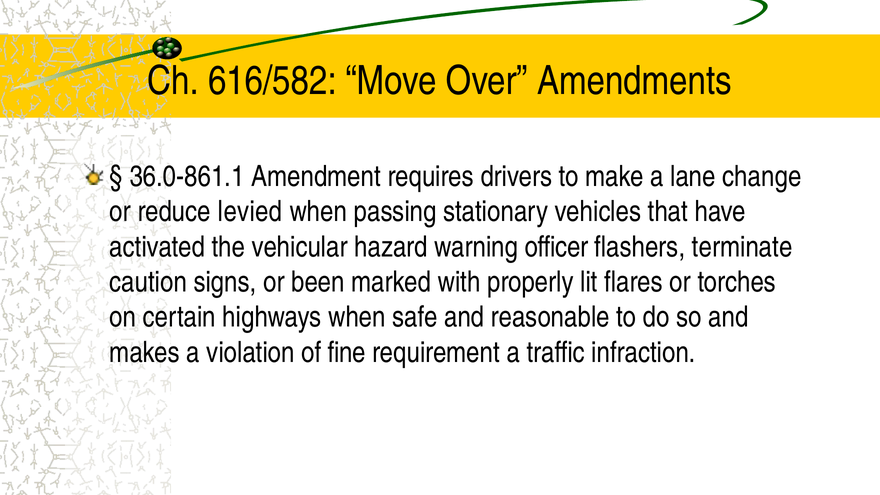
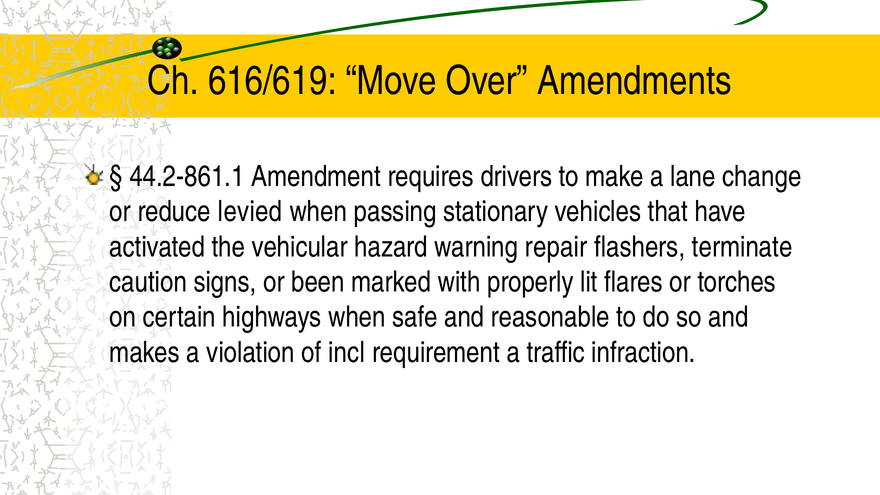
616/582: 616/582 -> 616/619
36.0-861.1: 36.0-861.1 -> 44.2-861.1
officer: officer -> repair
fine: fine -> incl
